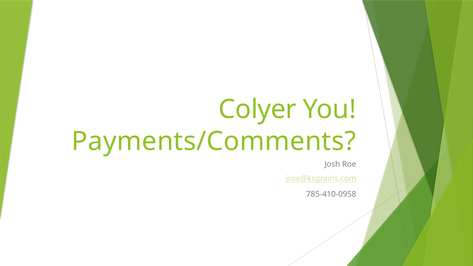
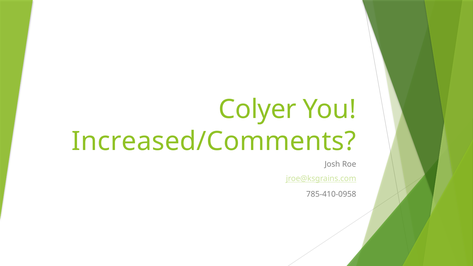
Payments/Comments: Payments/Comments -> Increased/Comments
